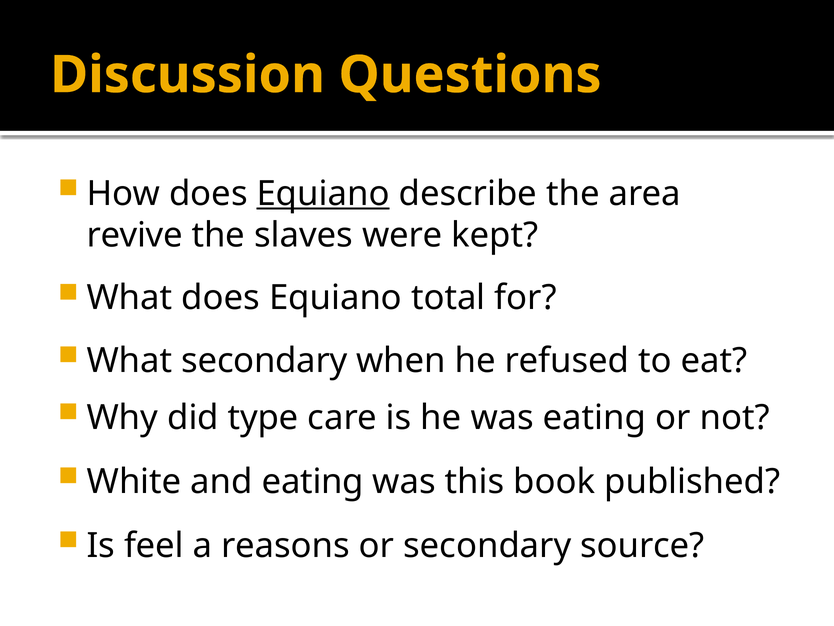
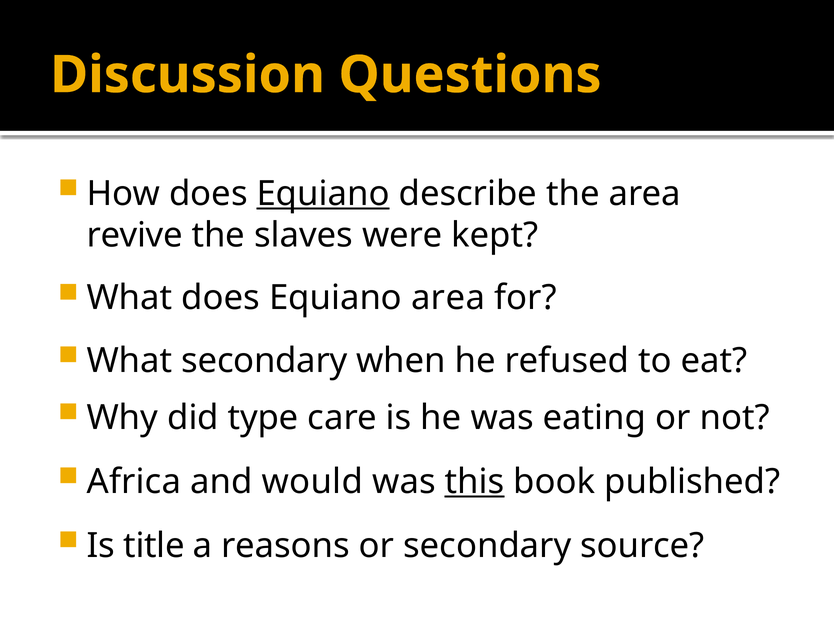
Equiano total: total -> area
White: White -> Africa
and eating: eating -> would
this underline: none -> present
feel: feel -> title
